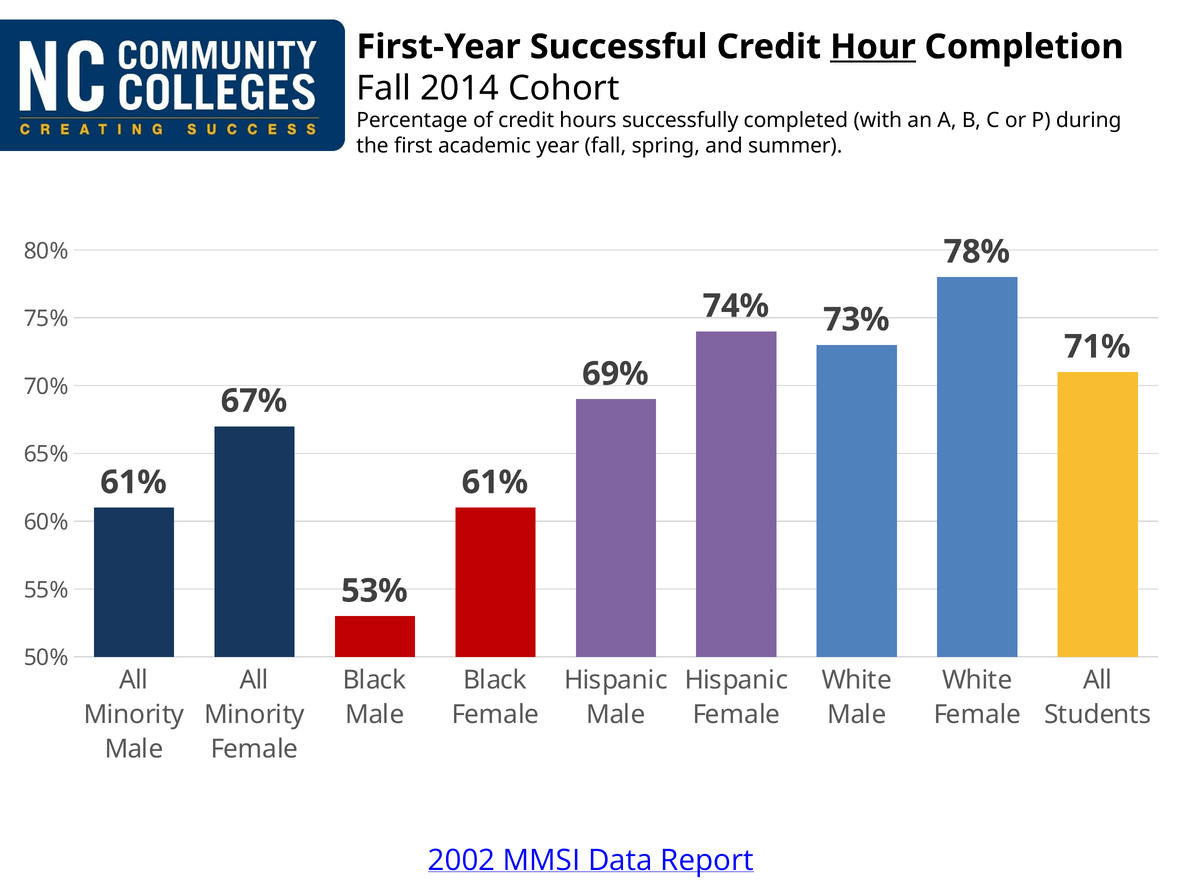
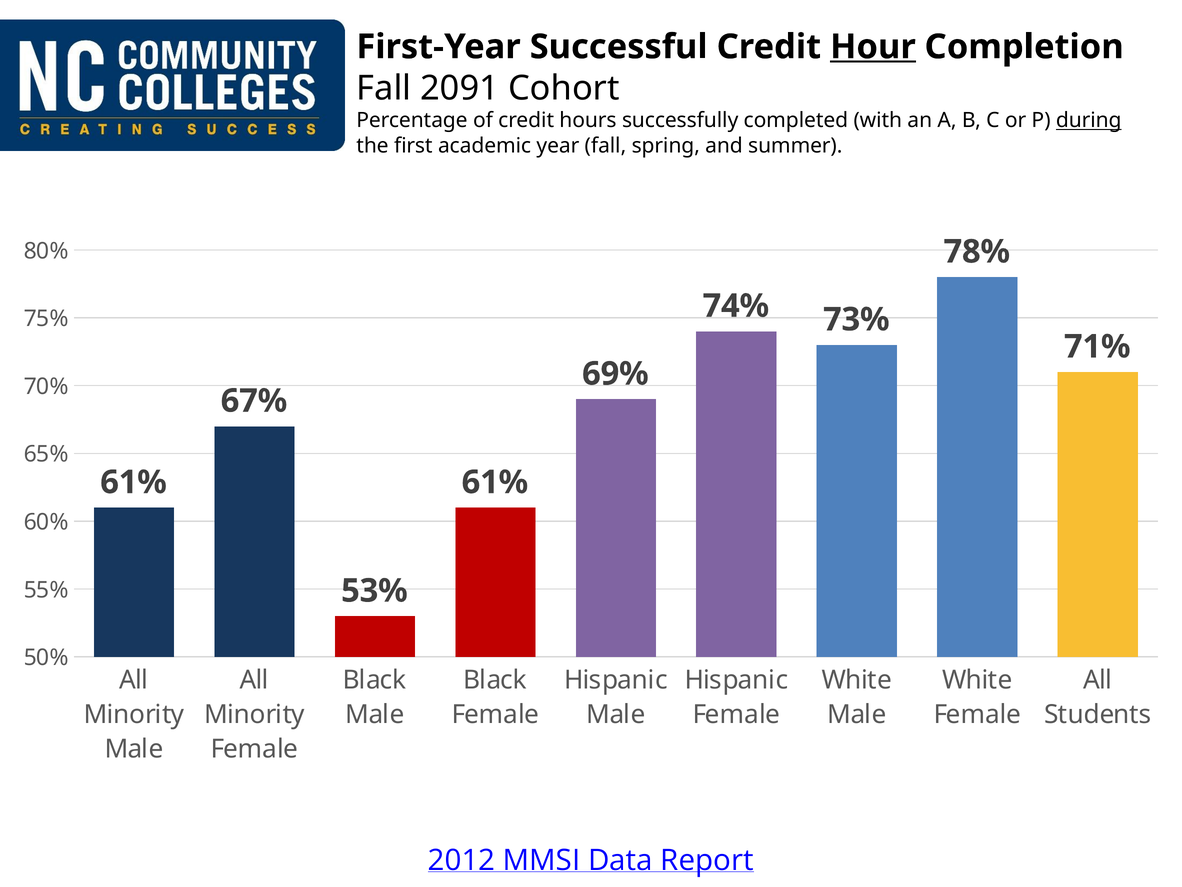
2014: 2014 -> 2091
during underline: none -> present
2002: 2002 -> 2012
